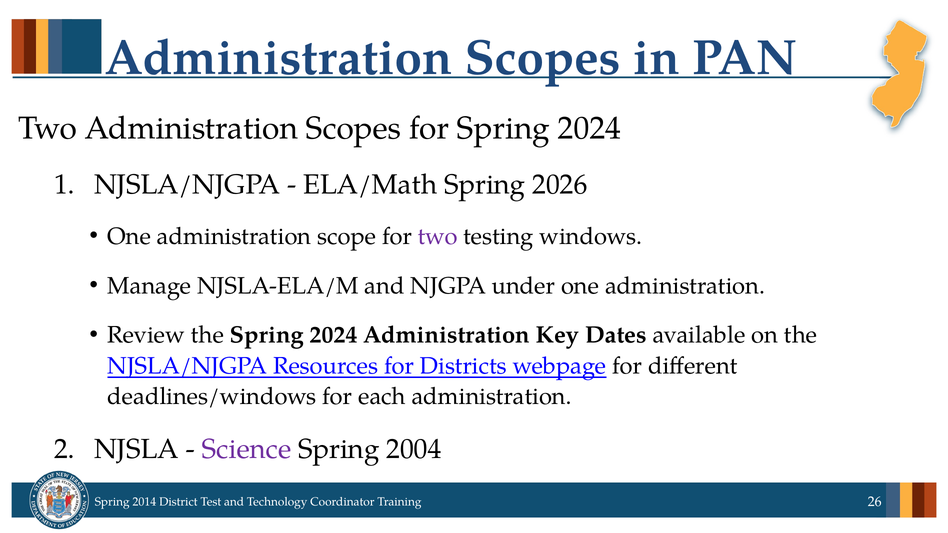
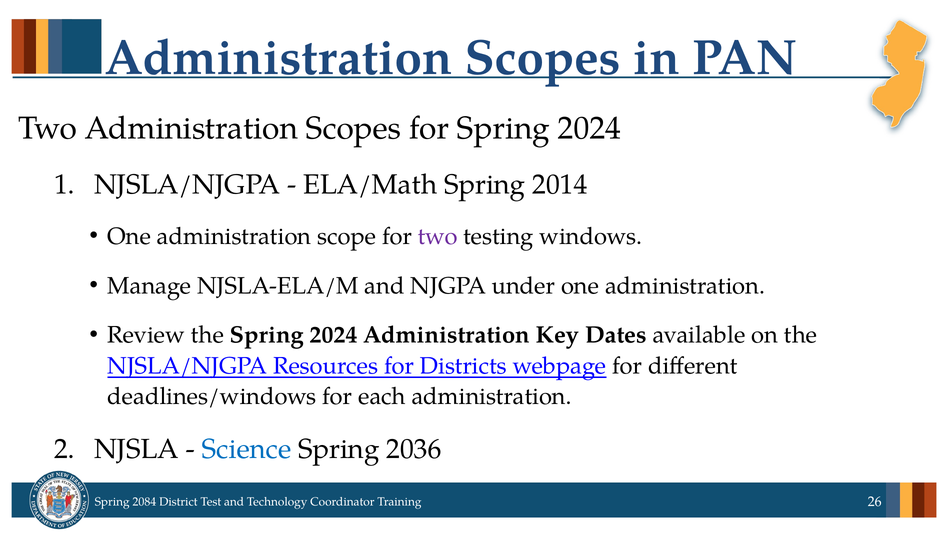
2026: 2026 -> 2014
Science colour: purple -> blue
2004: 2004 -> 2036
2014: 2014 -> 2084
